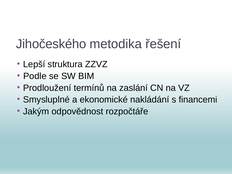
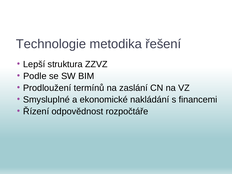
Jihočeského: Jihočeského -> Technologie
Jakým: Jakým -> Řízení
